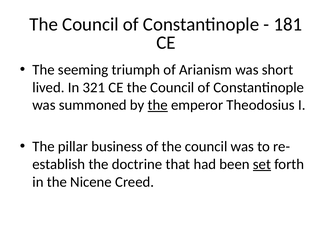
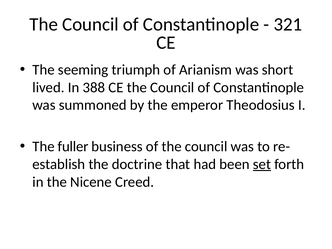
181: 181 -> 321
321: 321 -> 388
the at (158, 105) underline: present -> none
pillar: pillar -> fuller
